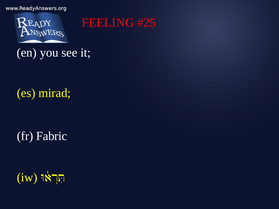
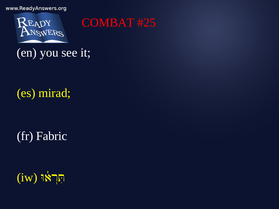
FEELING: FEELING -> COMBAT
